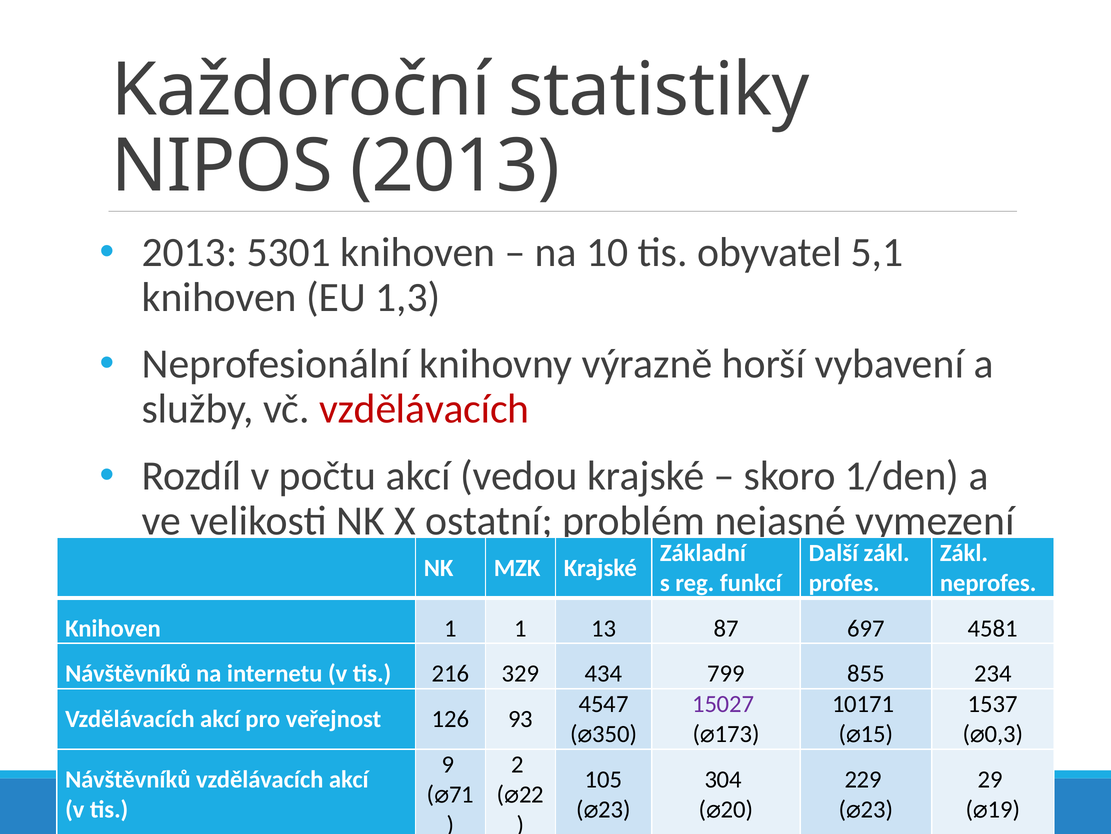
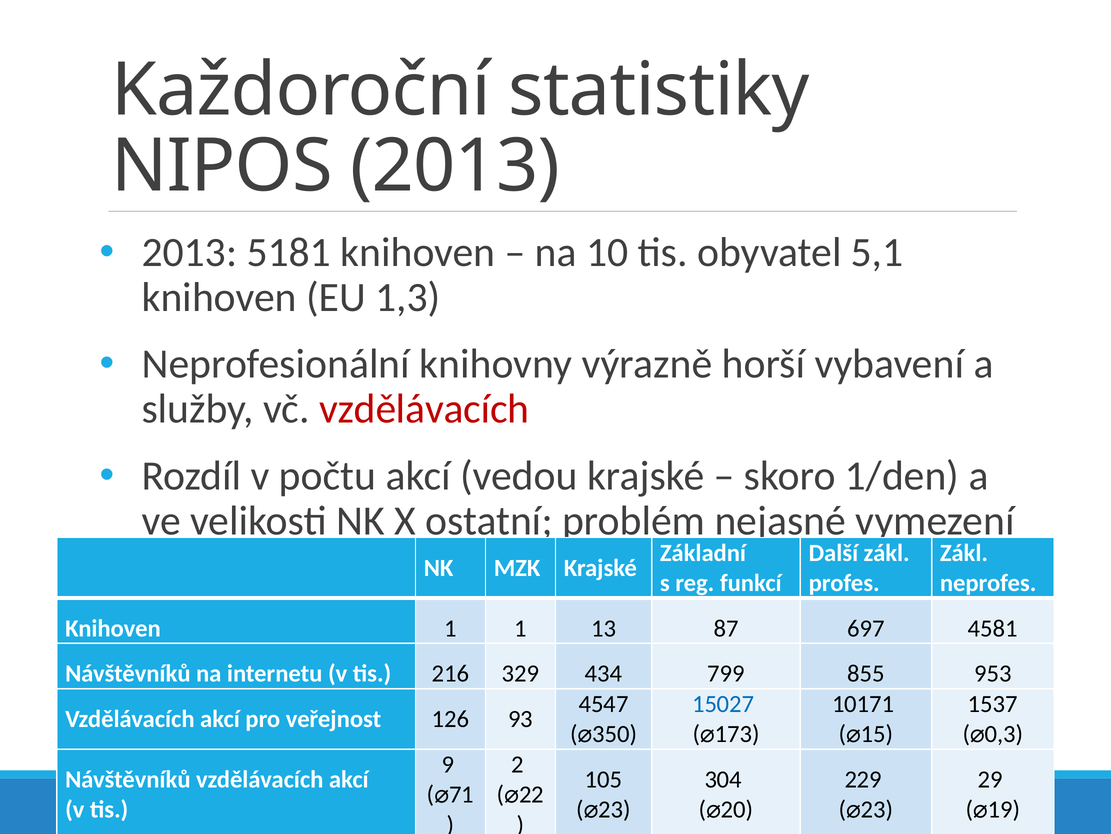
5301: 5301 -> 5181
234: 234 -> 953
15027 colour: purple -> blue
